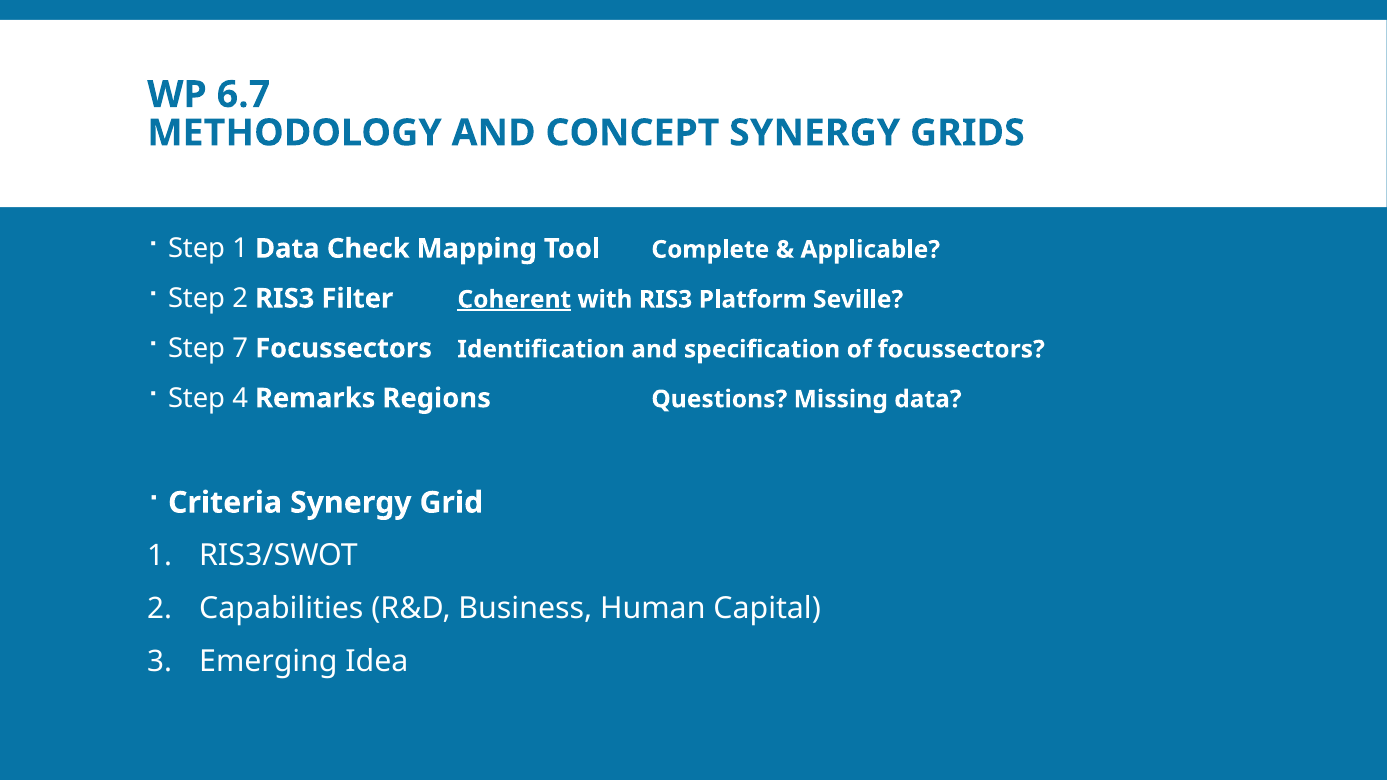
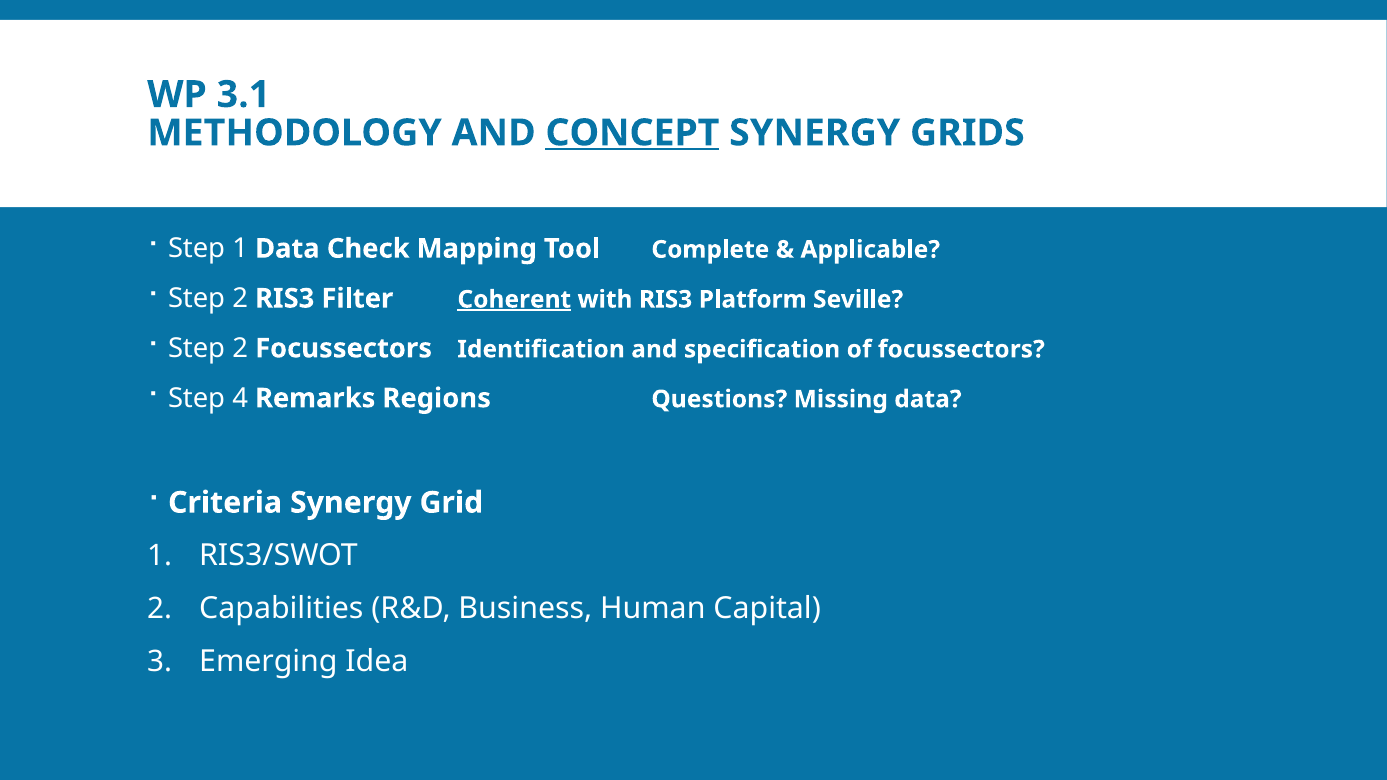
6.7: 6.7 -> 3.1
CONCEPT underline: none -> present
7 at (240, 348): 7 -> 2
